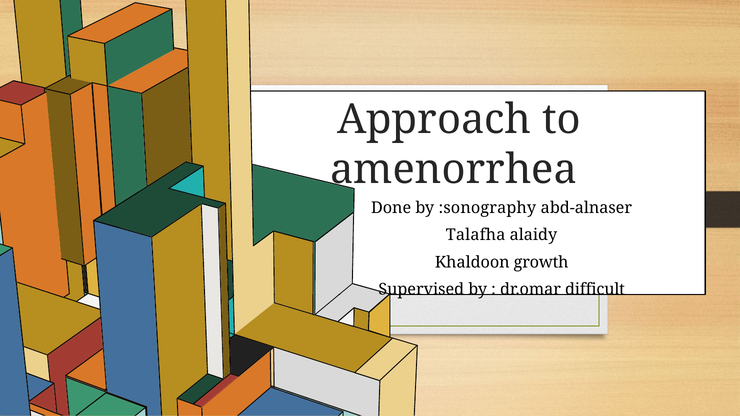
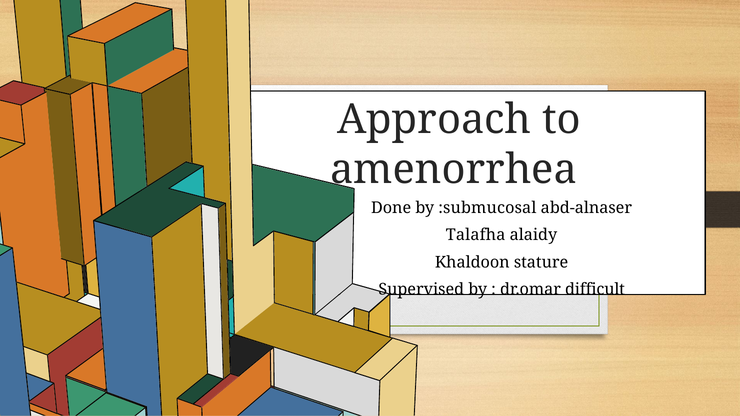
:sonography: :sonography -> :submucosal
growth: growth -> stature
